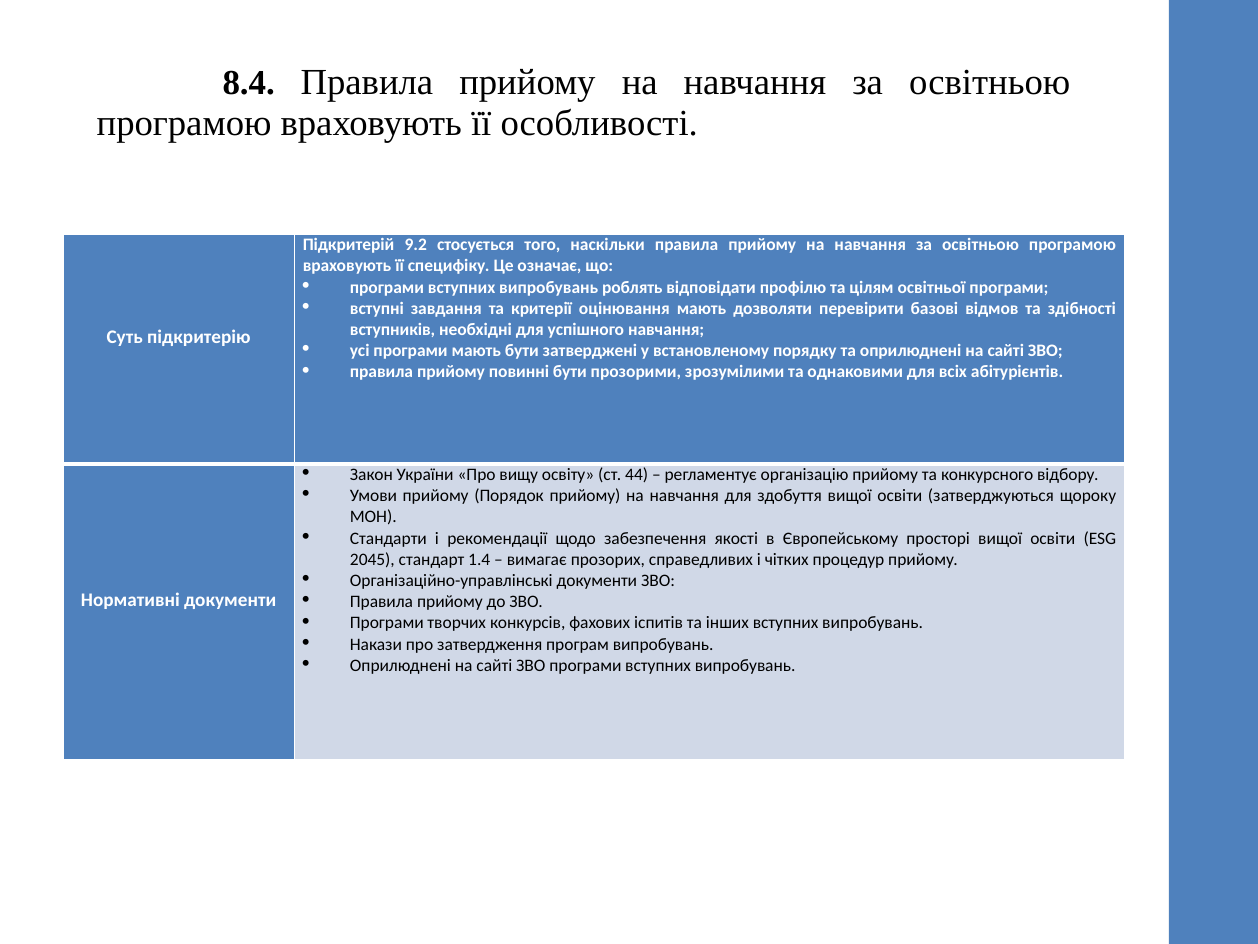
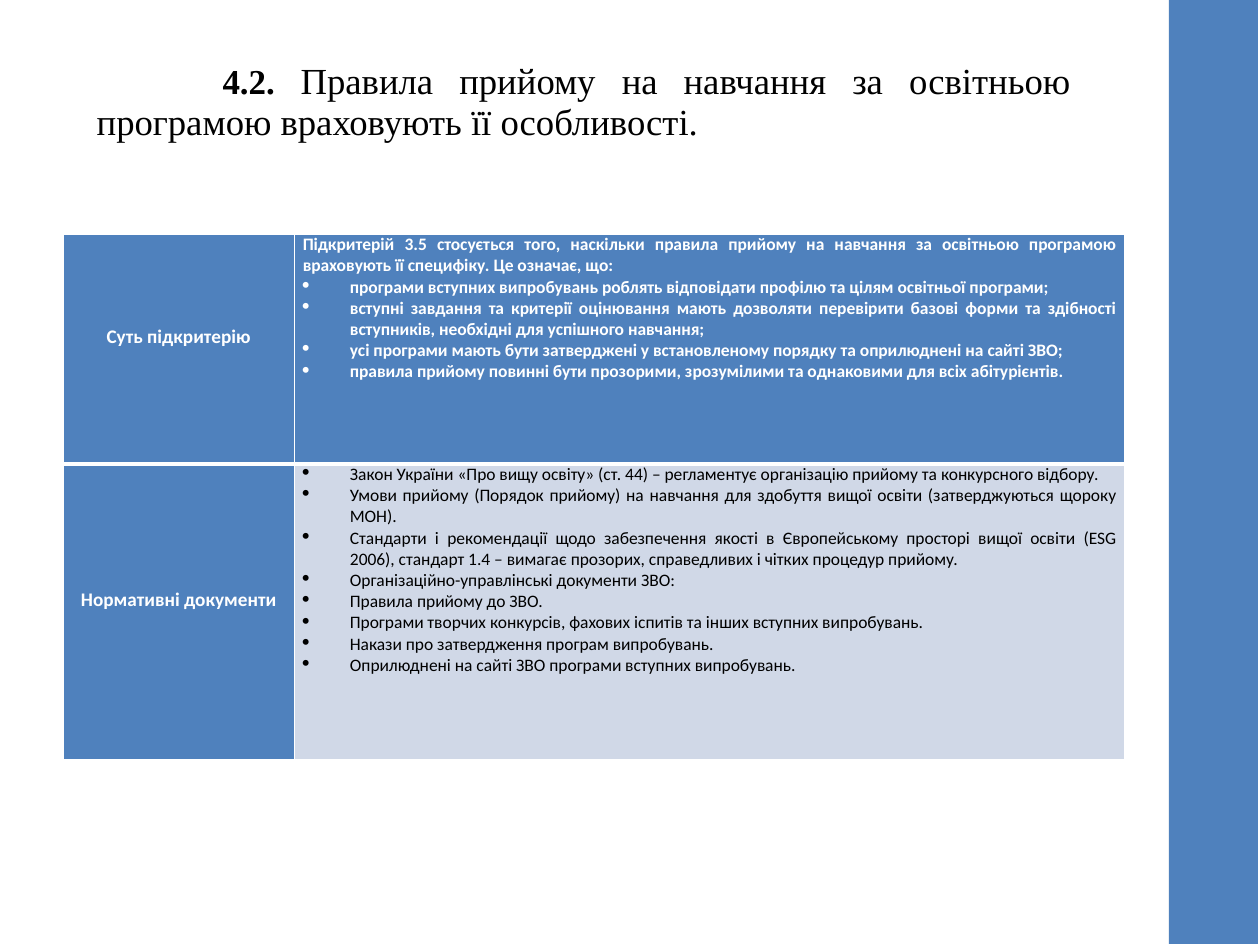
8.4: 8.4 -> 4.2
9.2: 9.2 -> 3.5
відмов: відмов -> форми
2045: 2045 -> 2006
